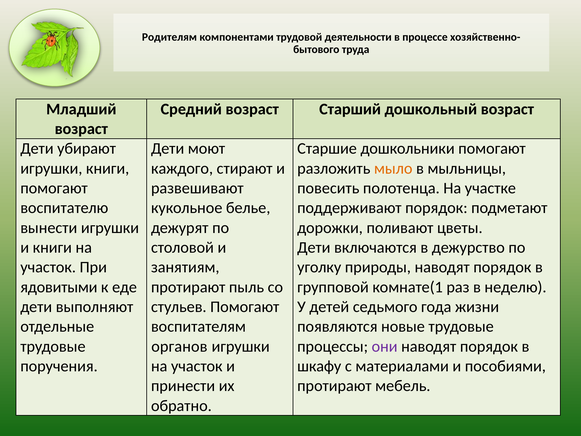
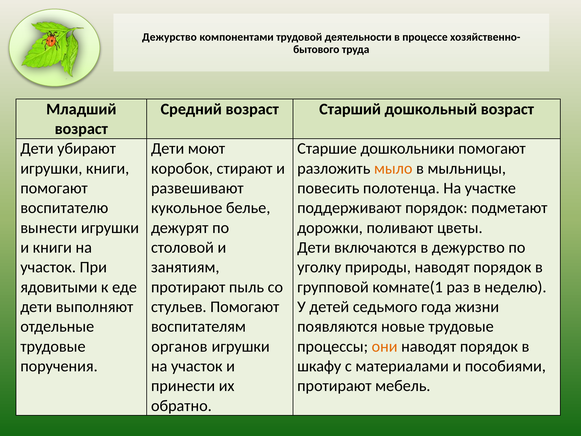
Родителям at (169, 37): Родителям -> Дежурство
каждого: каждого -> коробок
они colour: purple -> orange
